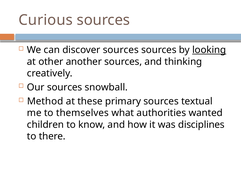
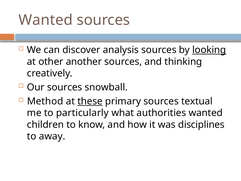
Curious at (46, 20): Curious -> Wanted
discover sources: sources -> analysis
these underline: none -> present
themselves: themselves -> particularly
there: there -> away
